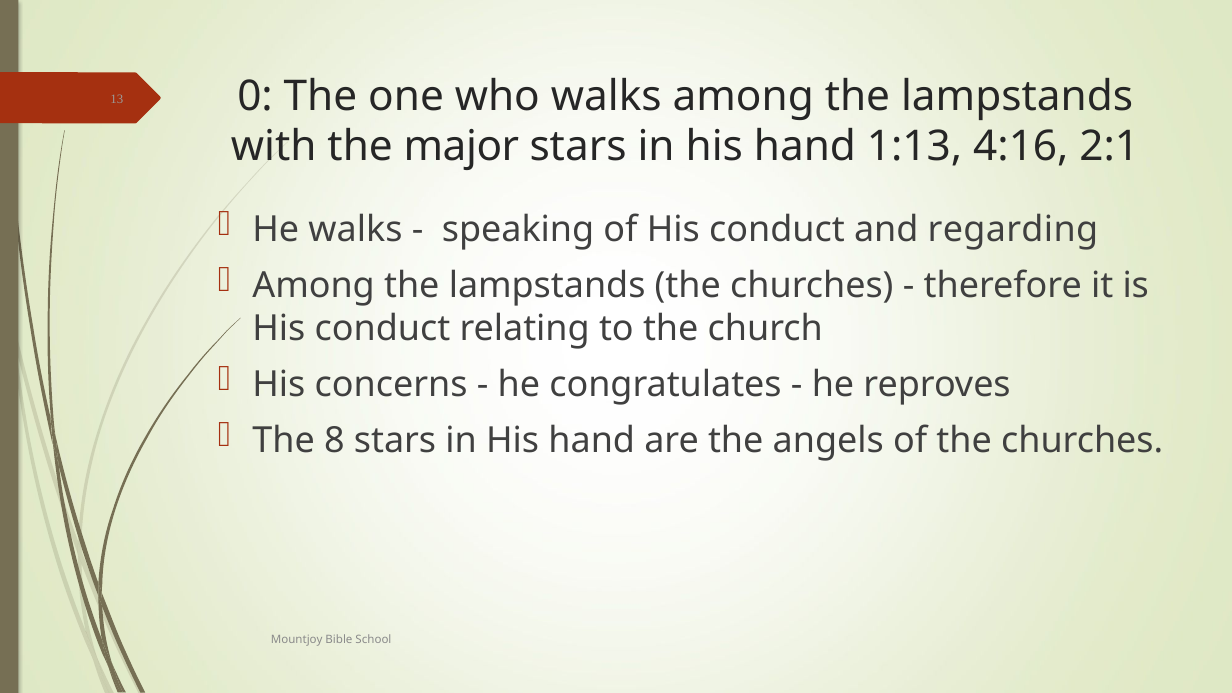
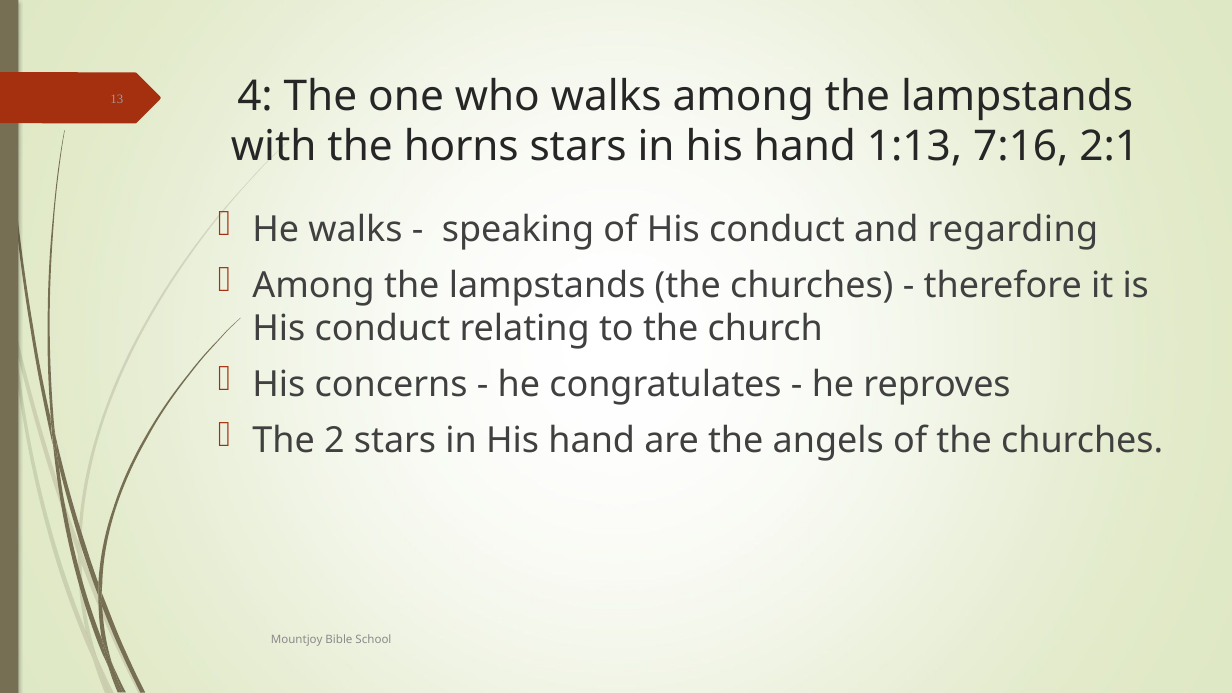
0: 0 -> 4
major: major -> horns
4:16: 4:16 -> 7:16
8: 8 -> 2
